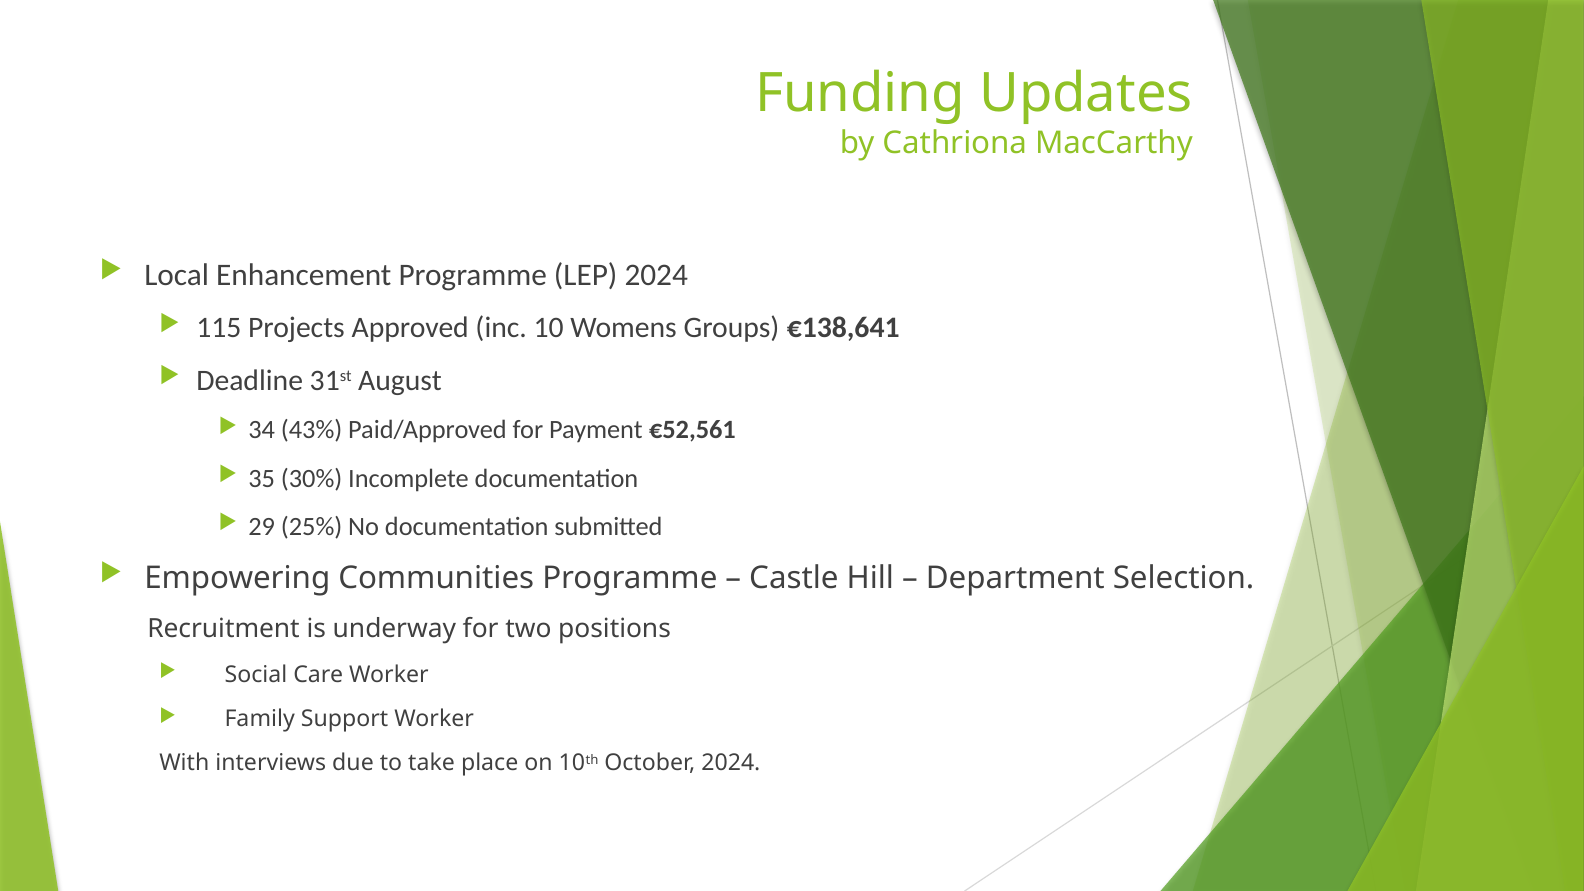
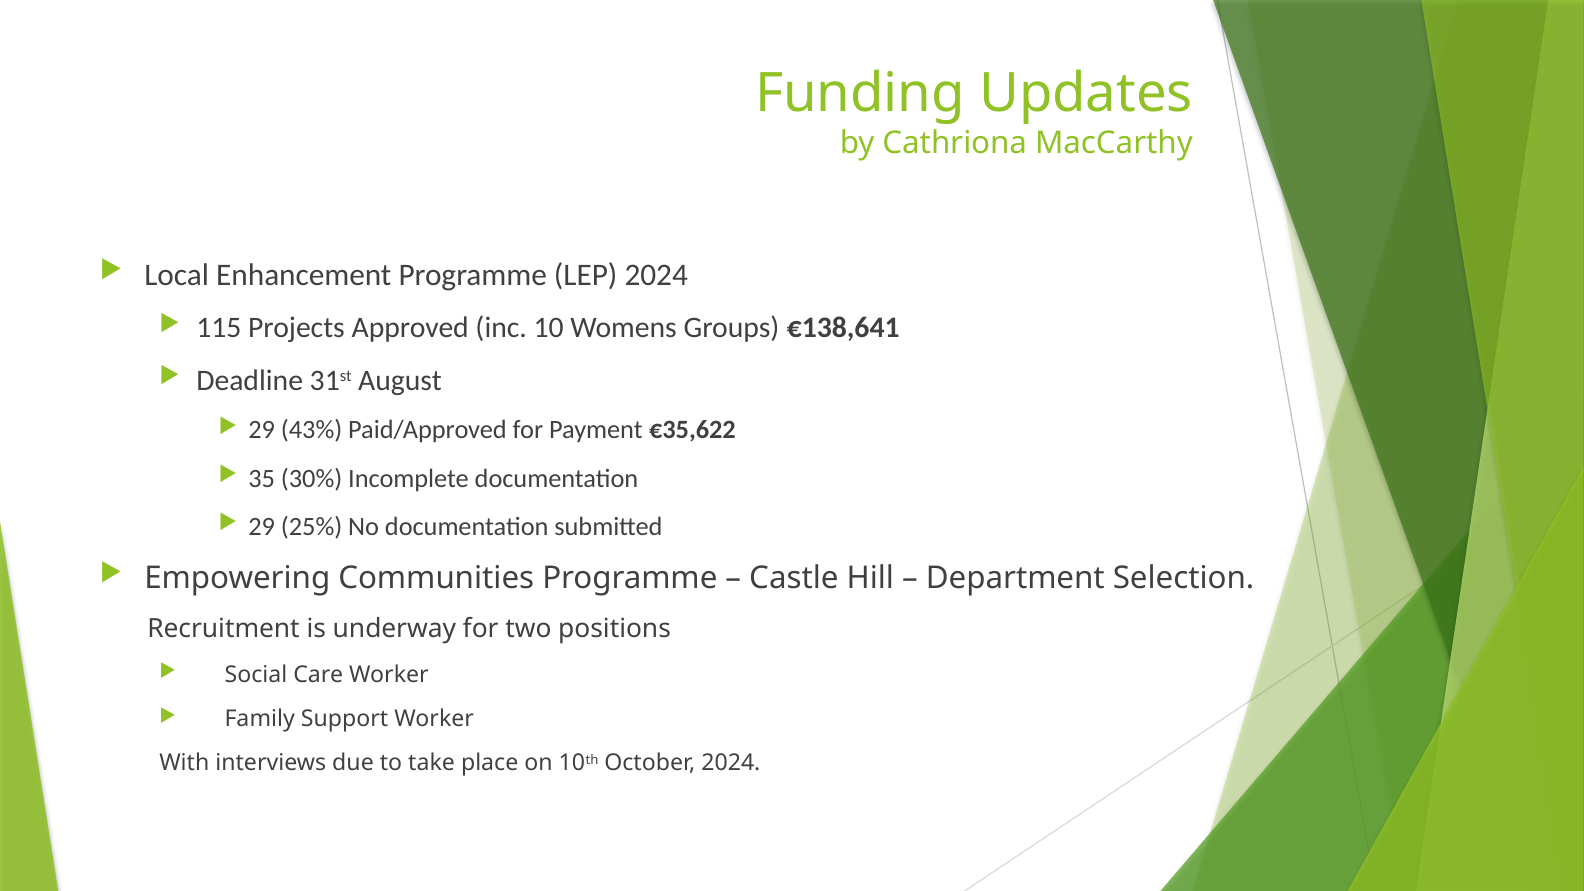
34 at (262, 430): 34 -> 29
€52,561: €52,561 -> €35,622
